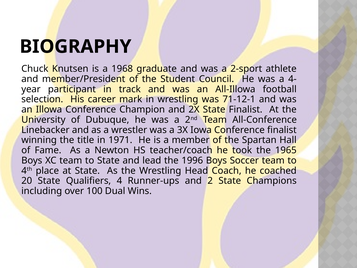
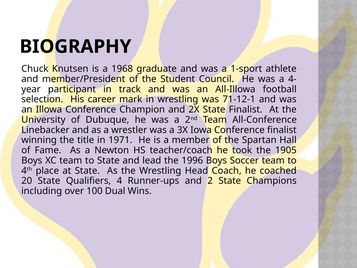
2-sport: 2-sport -> 1-sport
1965: 1965 -> 1905
